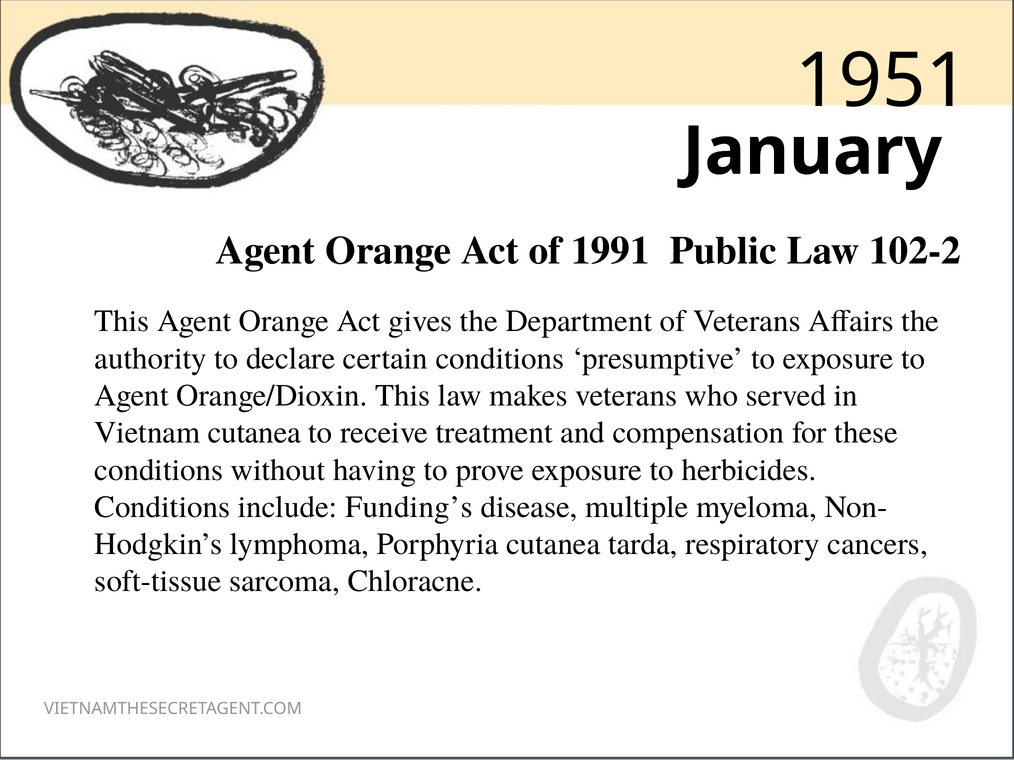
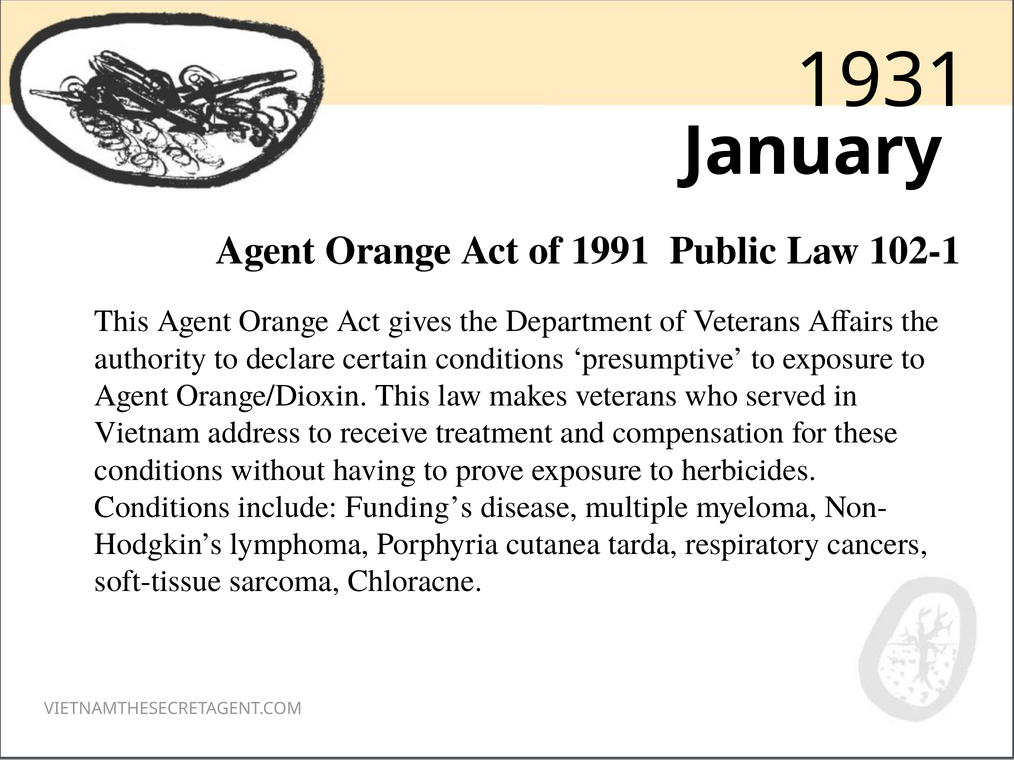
1951: 1951 -> 1931
102-2: 102-2 -> 102-1
Vietnam cutanea: cutanea -> address
